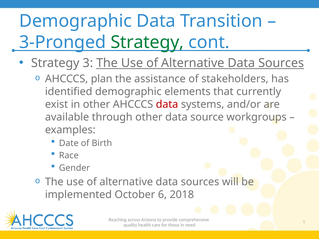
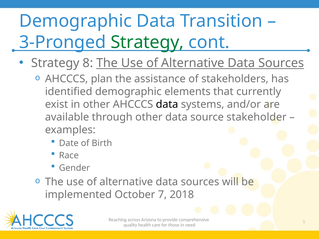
3: 3 -> 8
data at (167, 104) colour: red -> black
workgroups: workgroups -> stakeholder
6: 6 -> 7
